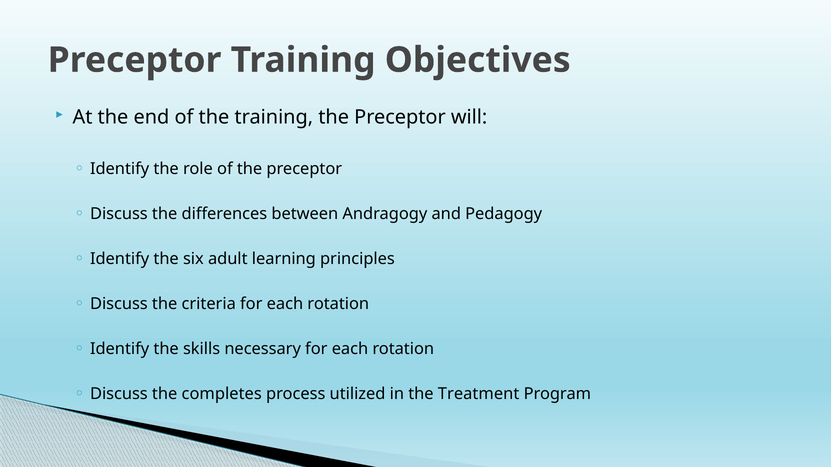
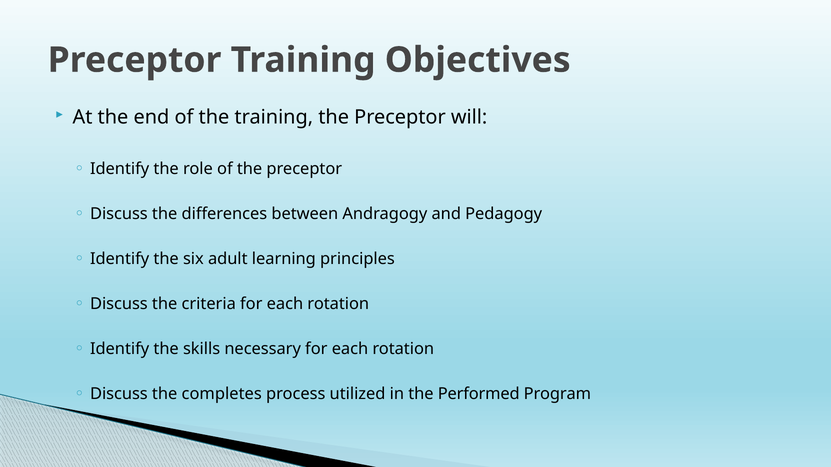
Treatment: Treatment -> Performed
